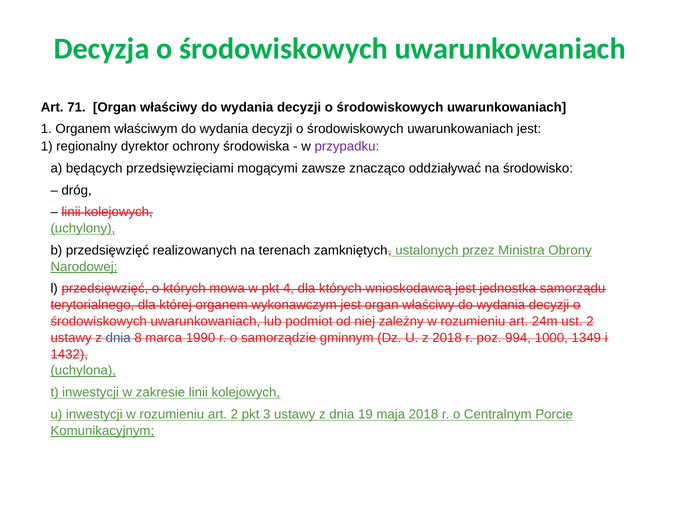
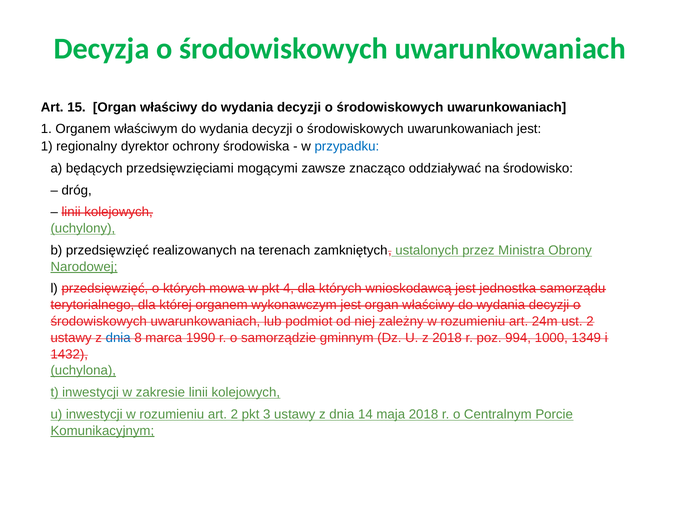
71: 71 -> 15
przypadku colour: purple -> blue
19: 19 -> 14
